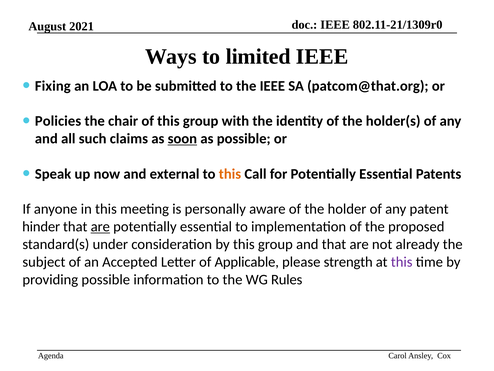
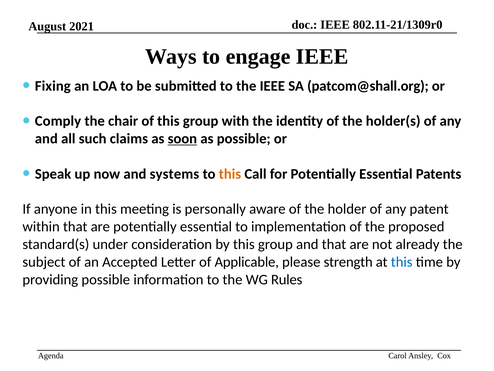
limited: limited -> engage
patcom@that.org: patcom@that.org -> patcom@shall.org
Policies: Policies -> Comply
external: external -> systems
hinder: hinder -> within
are at (100, 226) underline: present -> none
this at (402, 262) colour: purple -> blue
